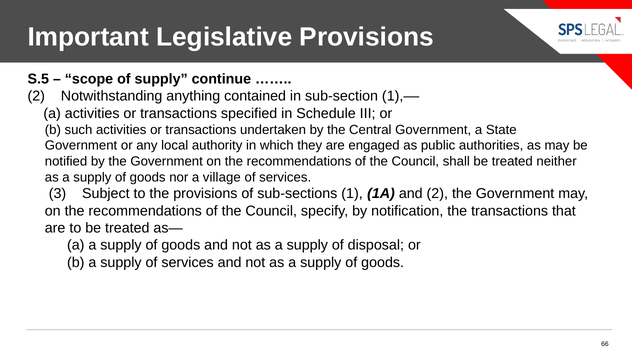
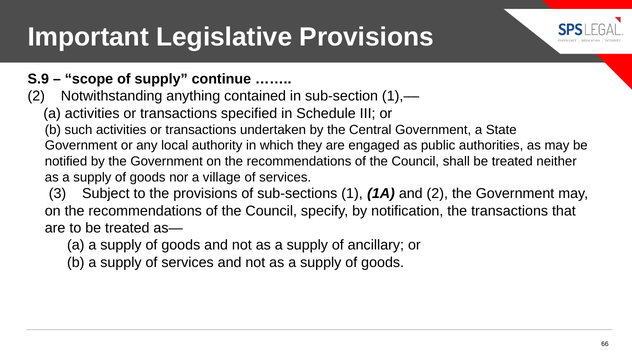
S.5: S.5 -> S.9
disposal: disposal -> ancillary
